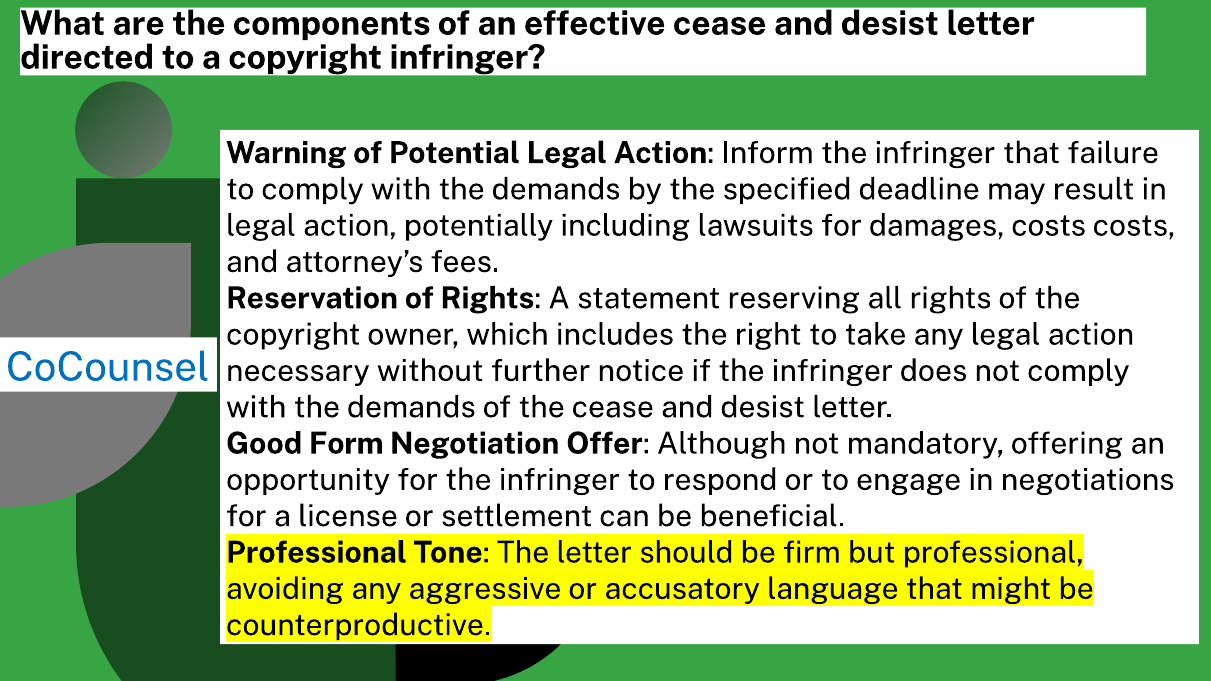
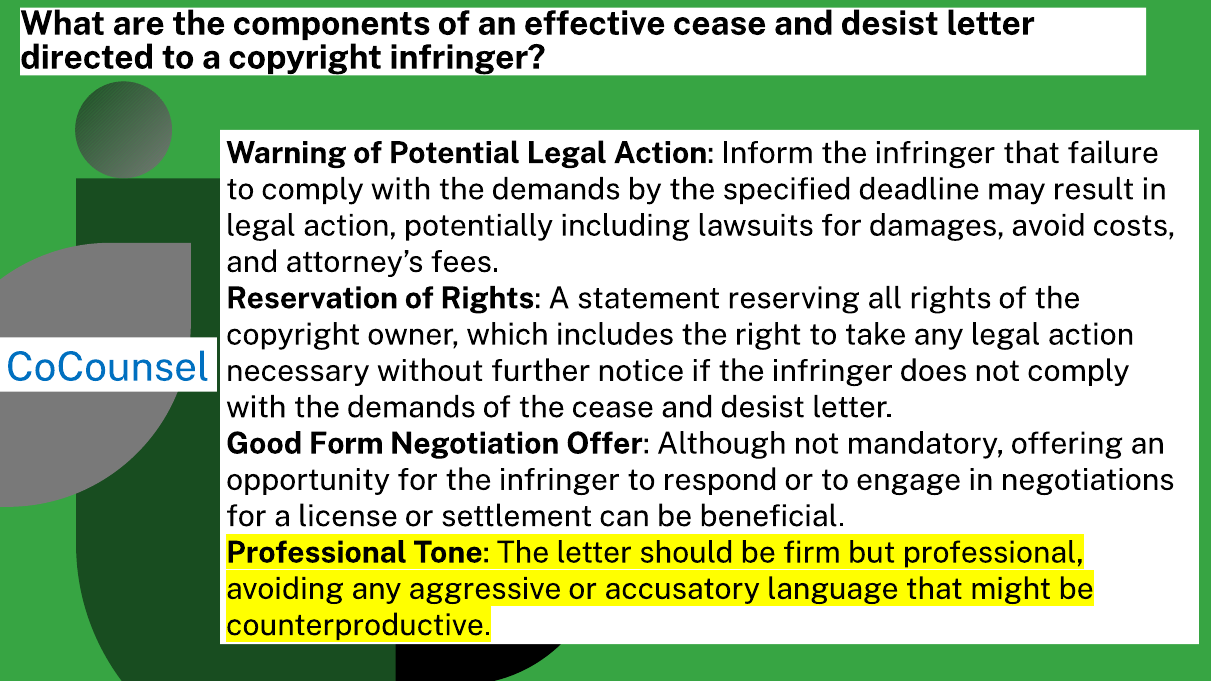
damages costs: costs -> avoid
